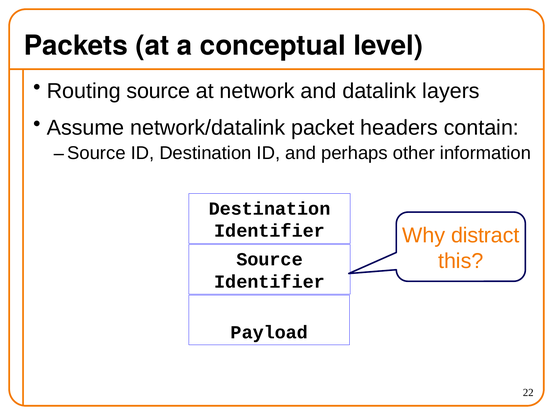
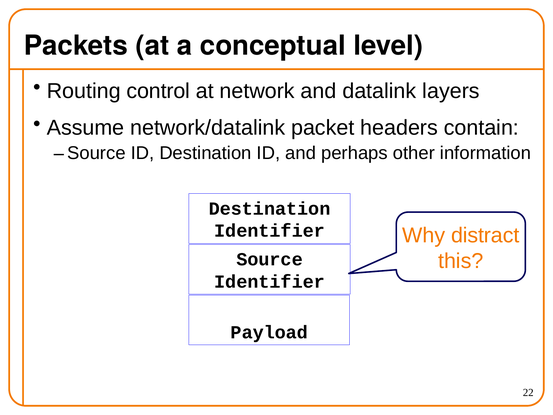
Routing source: source -> control
